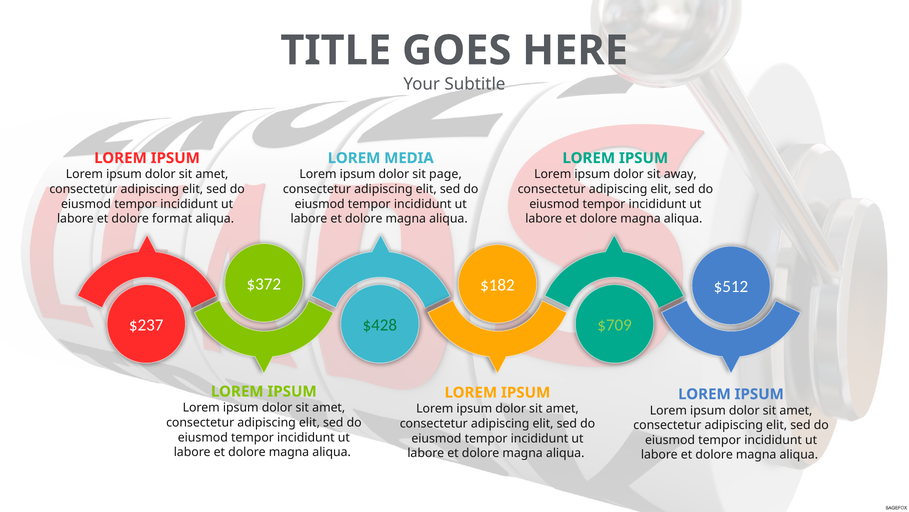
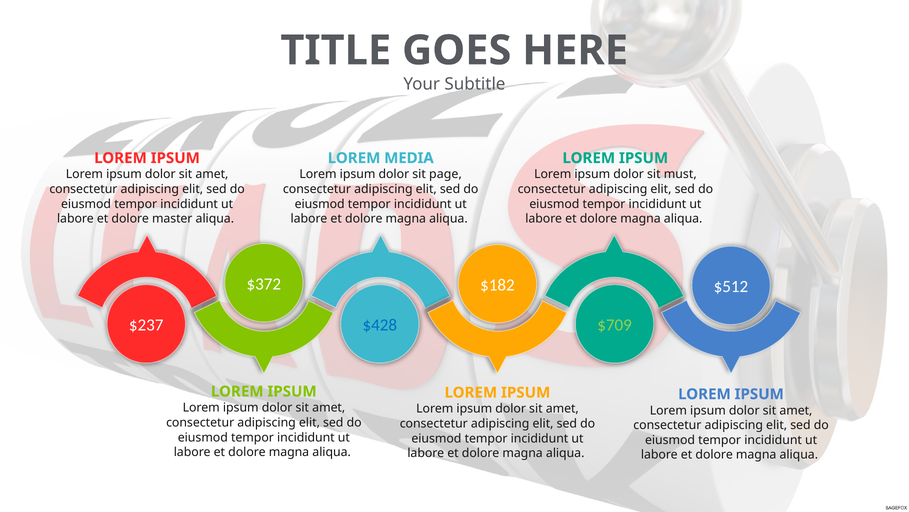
away: away -> must
format: format -> master
$428 colour: green -> blue
